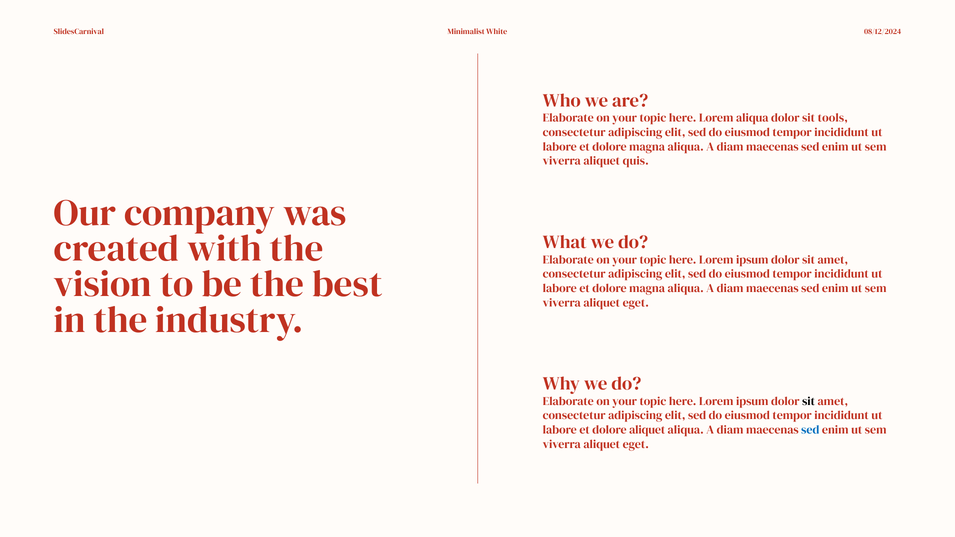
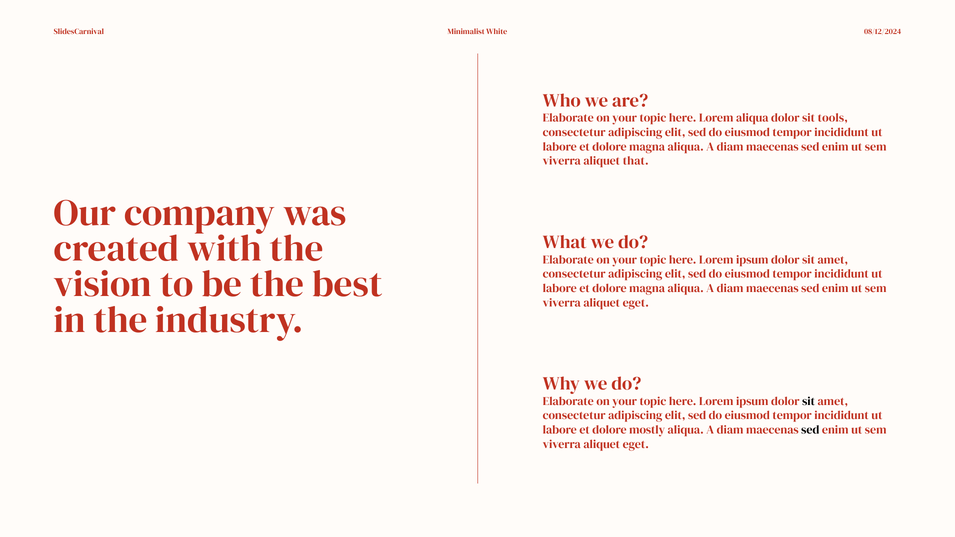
quis: quis -> that
dolore aliquet: aliquet -> mostly
sed at (810, 430) colour: blue -> black
